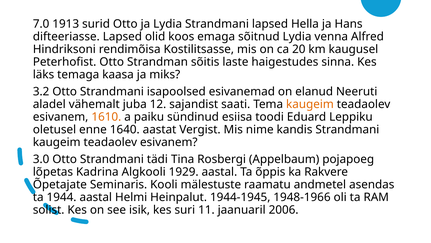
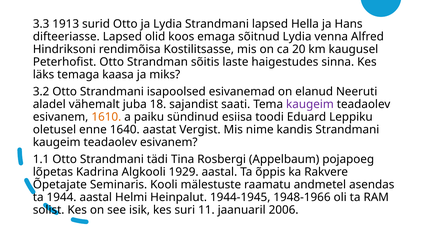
7.0: 7.0 -> 3.3
12: 12 -> 18
kaugeim at (310, 104) colour: orange -> purple
3.0: 3.0 -> 1.1
